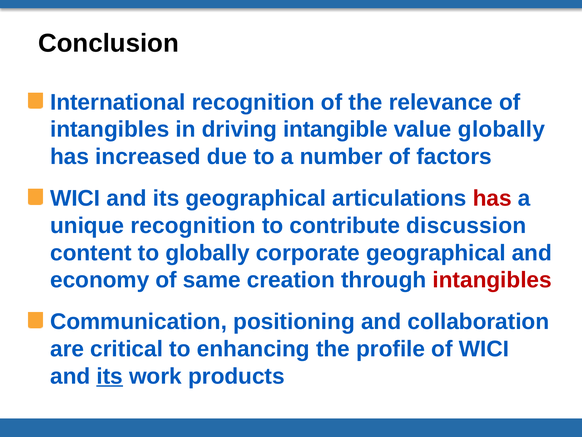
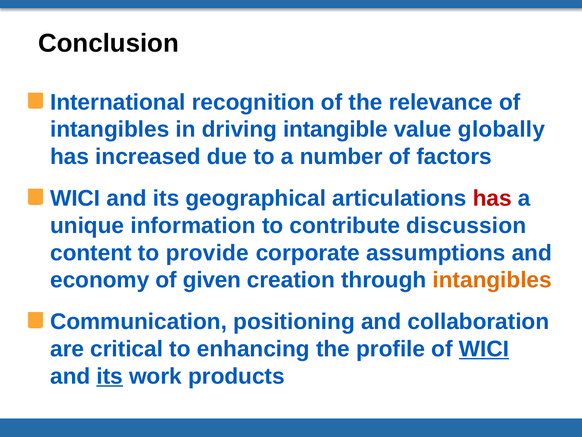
unique recognition: recognition -> information
to globally: globally -> provide
corporate geographical: geographical -> assumptions
same: same -> given
intangibles at (492, 280) colour: red -> orange
WICI at (484, 349) underline: none -> present
